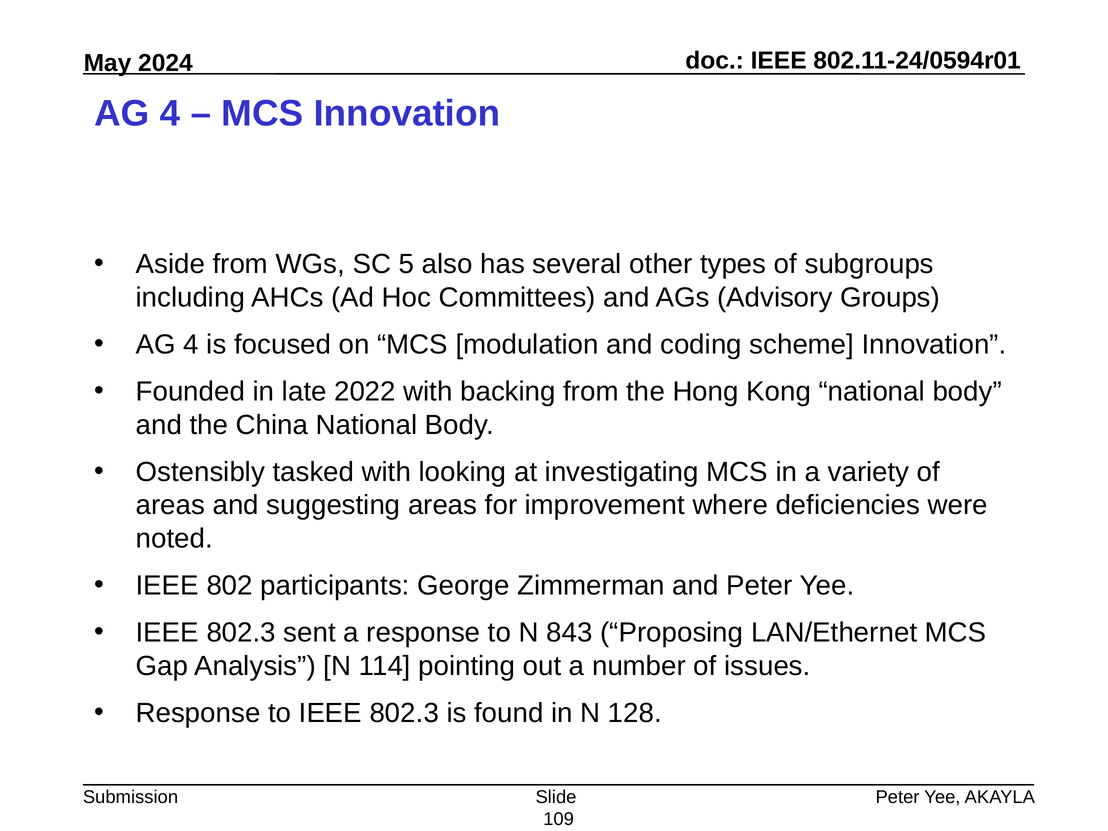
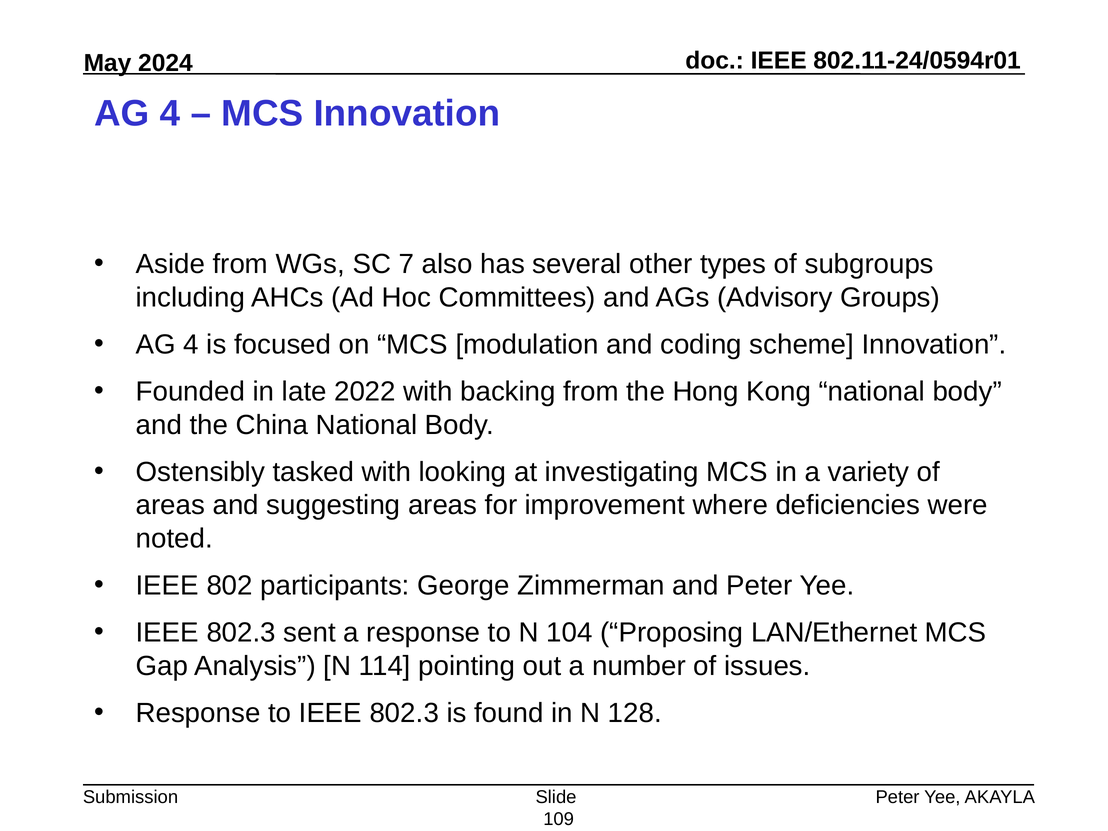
5: 5 -> 7
843: 843 -> 104
